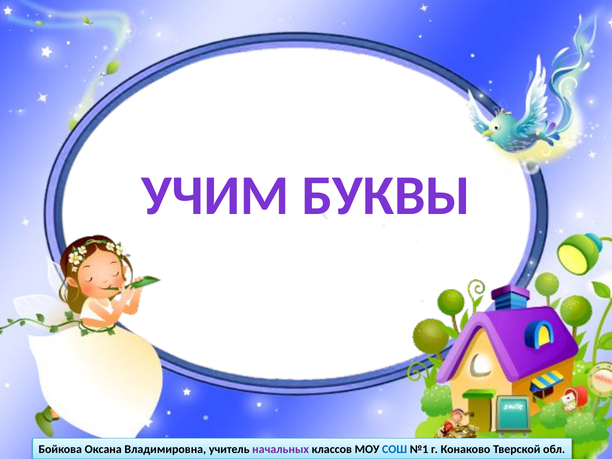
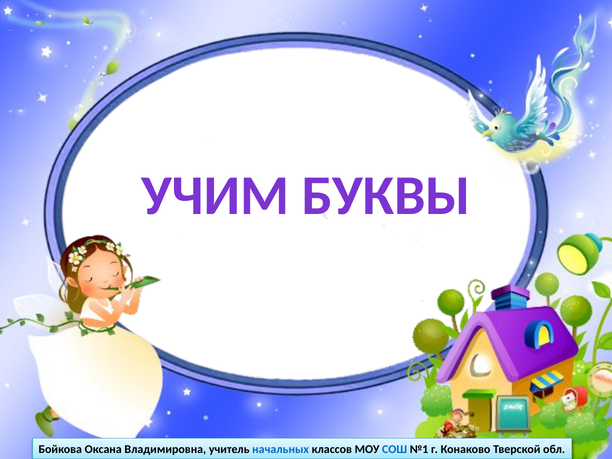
начальных colour: purple -> blue
